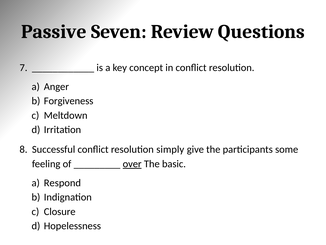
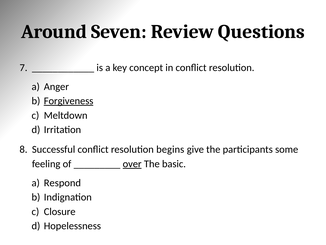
Passive: Passive -> Around
Forgiveness underline: none -> present
simply: simply -> begins
